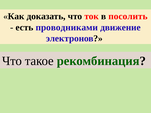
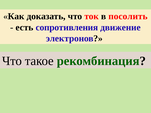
проводниками: проводниками -> сопротивления
